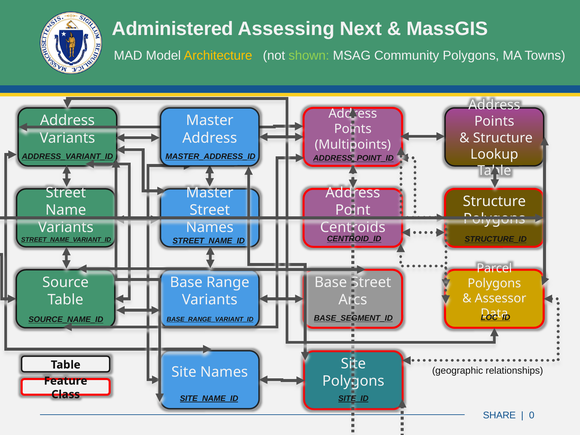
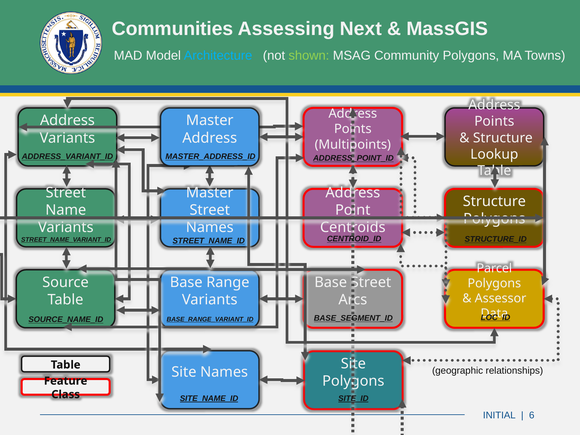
Administered: Administered -> Communities
Architecture colour: yellow -> light blue
SHARE: SHARE -> INITIAL
0: 0 -> 6
